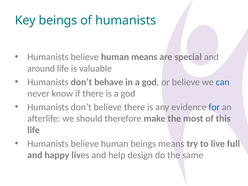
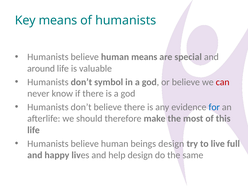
Key beings: beings -> means
behave: behave -> symbol
can colour: blue -> red
beings means: means -> design
